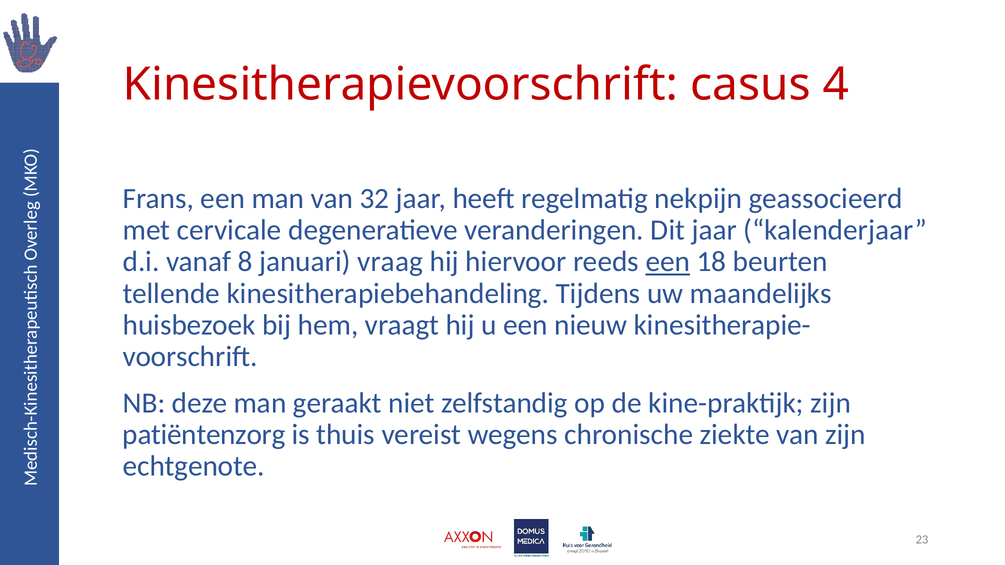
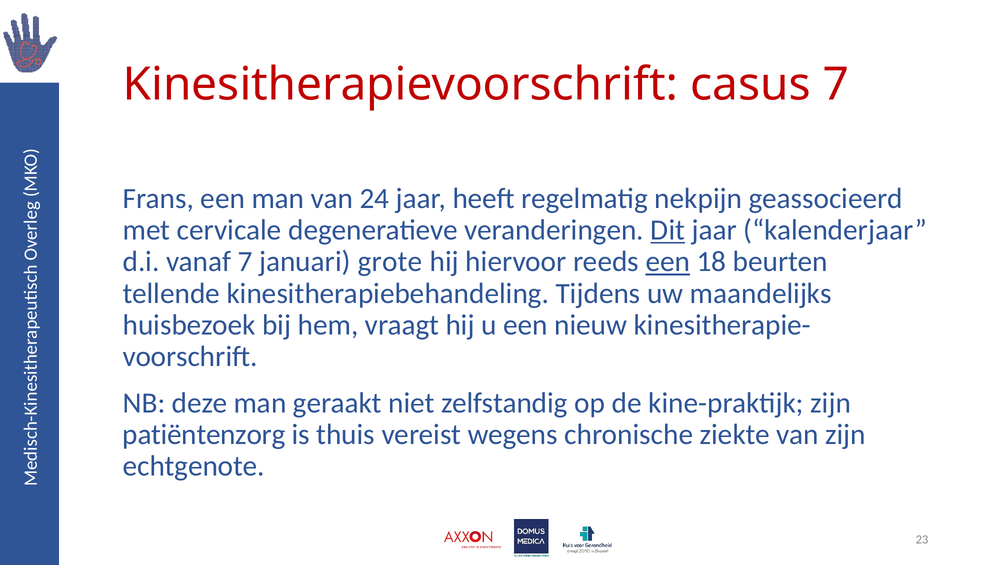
casus 4: 4 -> 7
32: 32 -> 24
Dit underline: none -> present
vanaf 8: 8 -> 7
vraag: vraag -> grote
